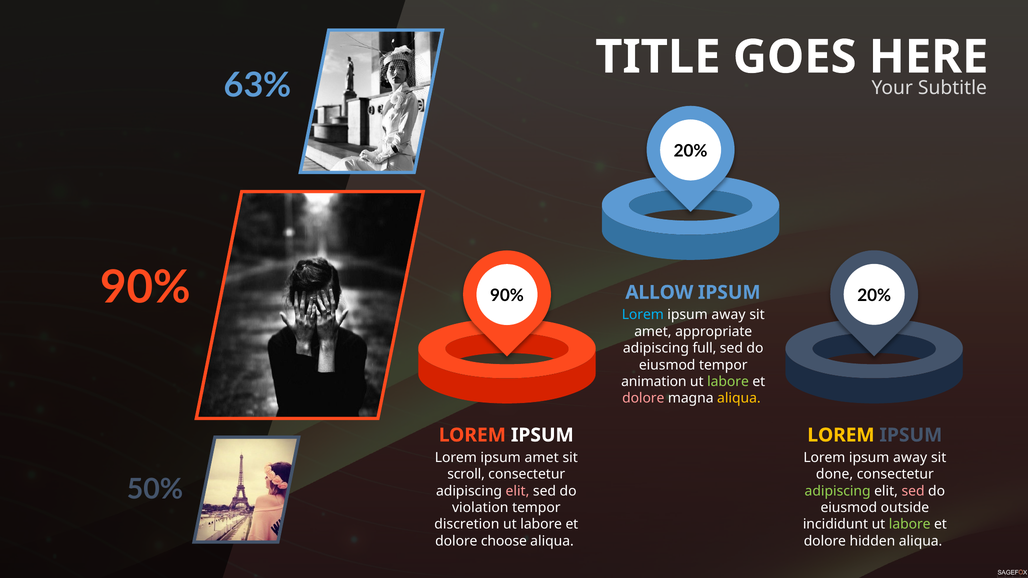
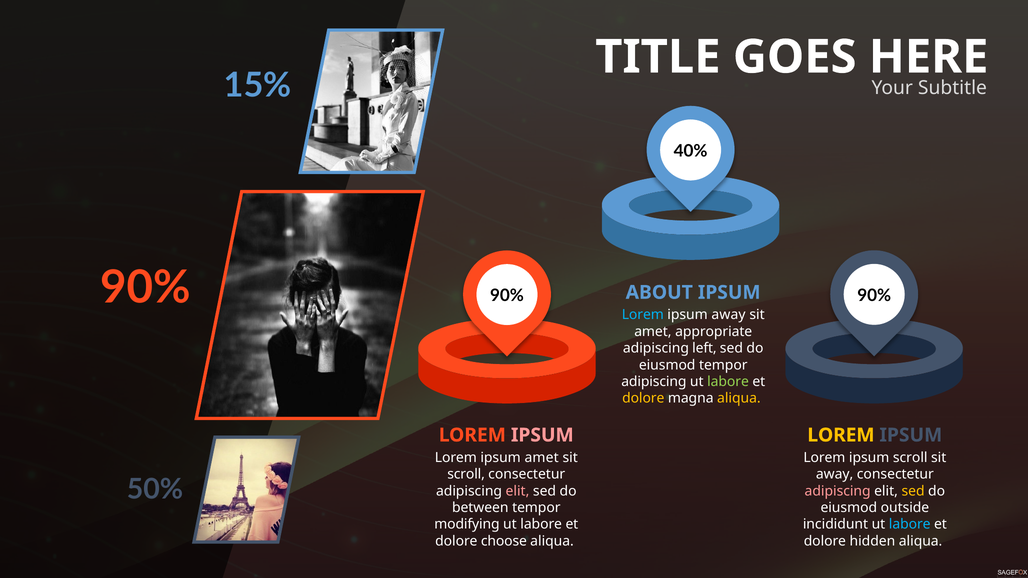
63%: 63% -> 15%
20% at (691, 151): 20% -> 40%
20% at (874, 296): 20% -> 90%
ALLOW: ALLOW -> ABOUT
full: full -> left
animation at (654, 382): animation -> adipiscing
dolore at (643, 399) colour: pink -> yellow
IPSUM at (542, 435) colour: white -> pink
away at (910, 458): away -> scroll
done at (835, 474): done -> away
adipiscing at (838, 491) colour: light green -> pink
sed at (913, 491) colour: pink -> yellow
violation: violation -> between
discretion: discretion -> modifying
labore at (910, 525) colour: light green -> light blue
